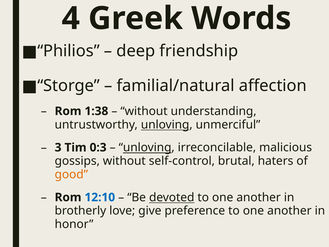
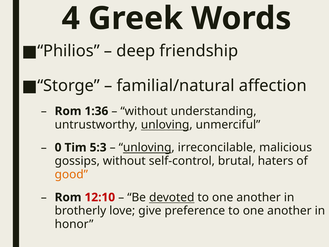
1:38: 1:38 -> 1:36
3: 3 -> 0
0:3: 0:3 -> 5:3
12:10 colour: blue -> red
